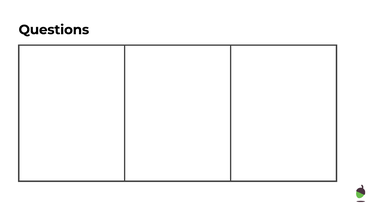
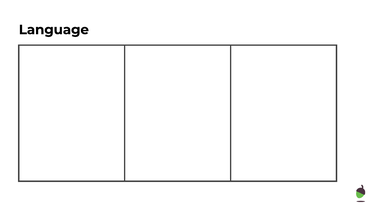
Questions: Questions -> Language
